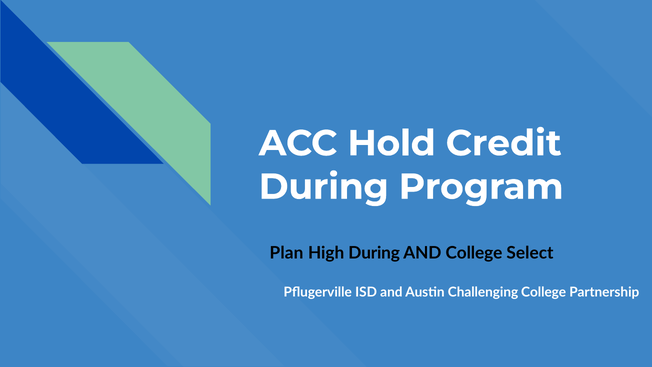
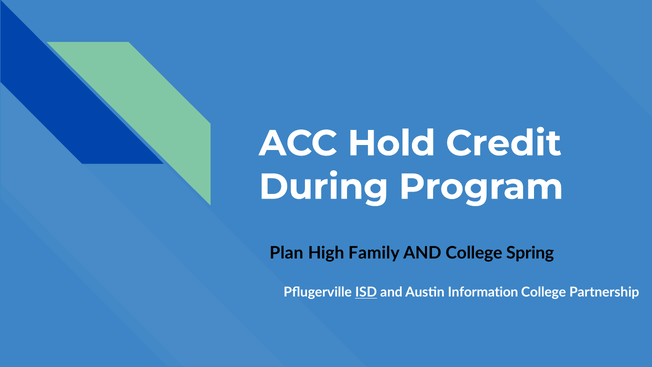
High During: During -> Family
Select: Select -> Spring
ISD underline: none -> present
Challenging: Challenging -> Information
